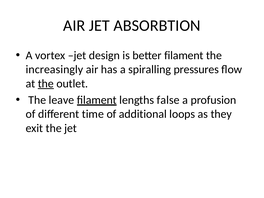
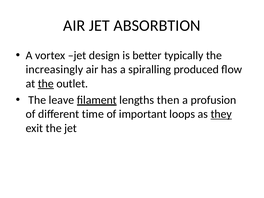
better filament: filament -> typically
pressures: pressures -> produced
false: false -> then
additional: additional -> important
they underline: none -> present
